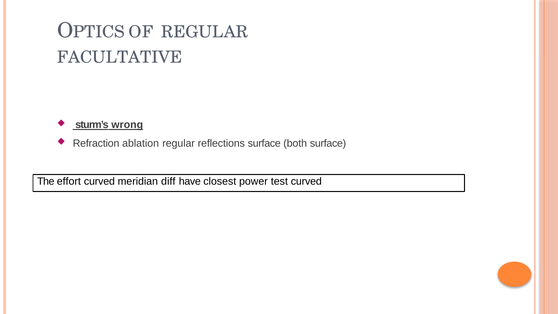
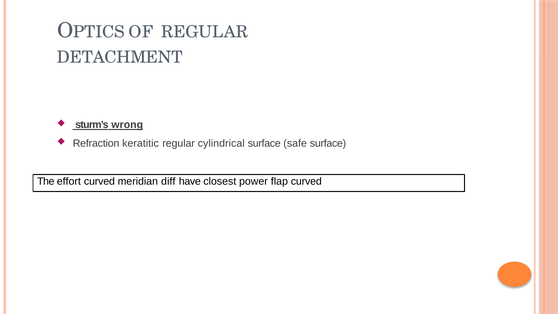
FACULTATIVE: FACULTATIVE -> DETACHMENT
ablation: ablation -> keratitic
reflections: reflections -> cylindrical
both: both -> safe
test: test -> flap
